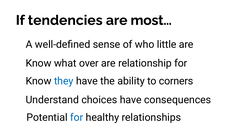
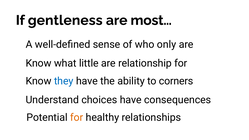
tendencies: tendencies -> gentleness
little: little -> only
over: over -> little
for at (77, 118) colour: blue -> orange
